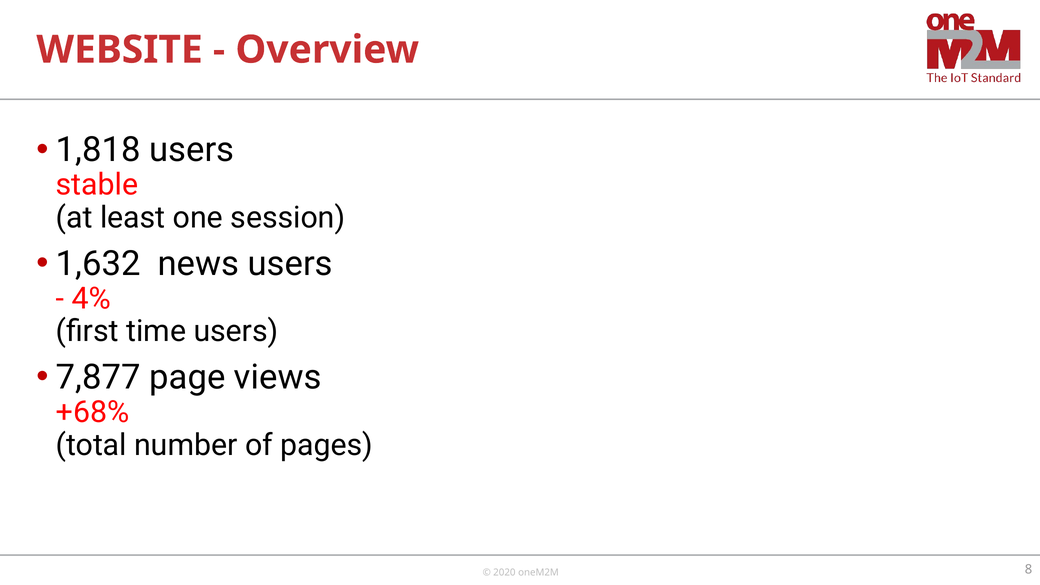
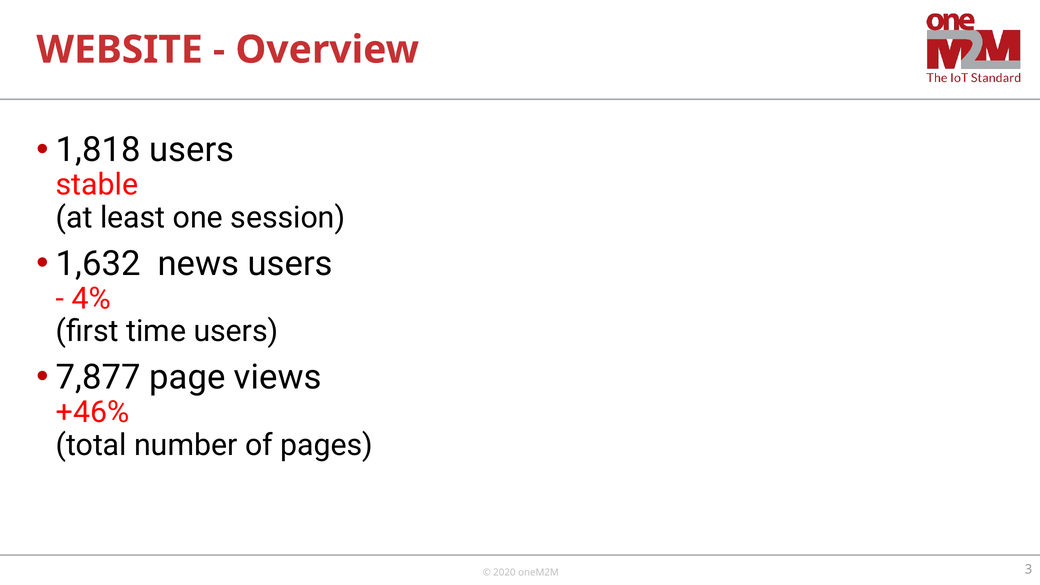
+68%: +68% -> +46%
8: 8 -> 3
